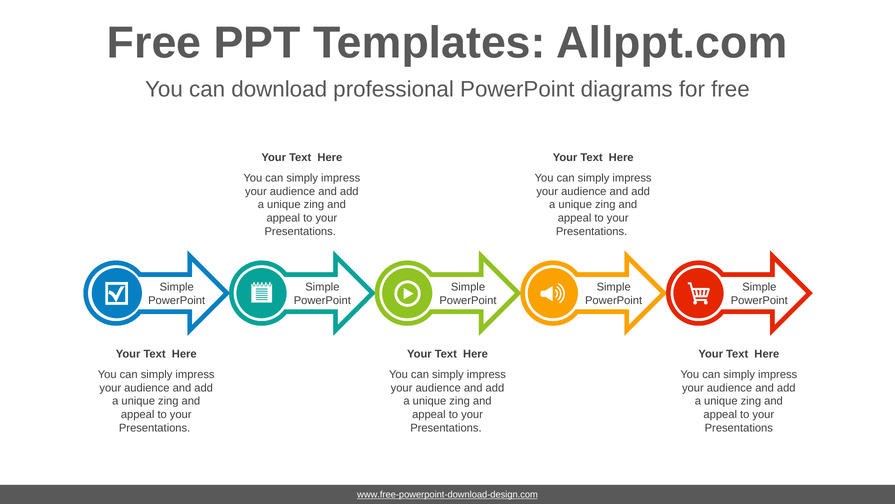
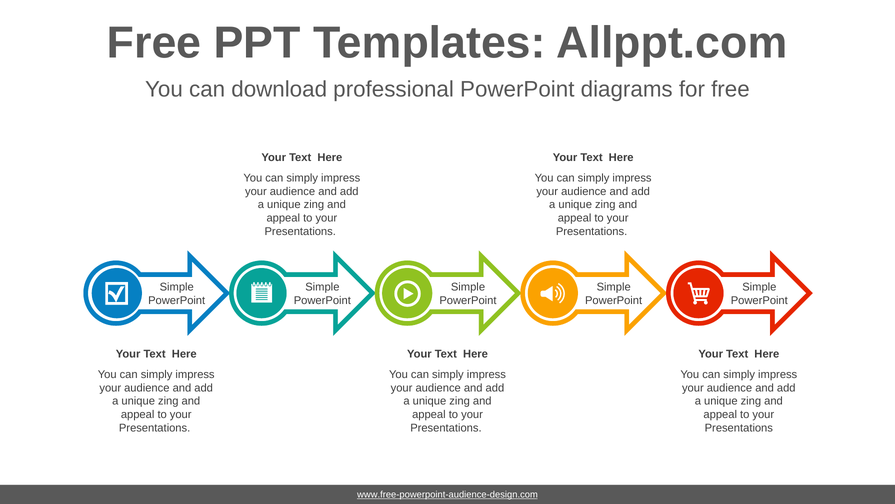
www.free-powerpoint-download-design.com: www.free-powerpoint-download-design.com -> www.free-powerpoint-audience-design.com
